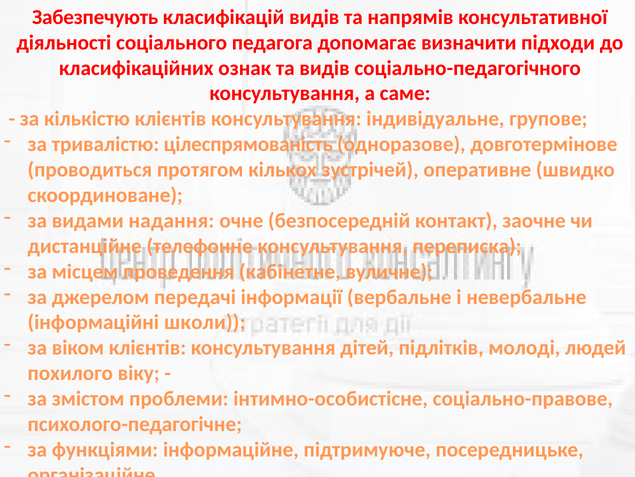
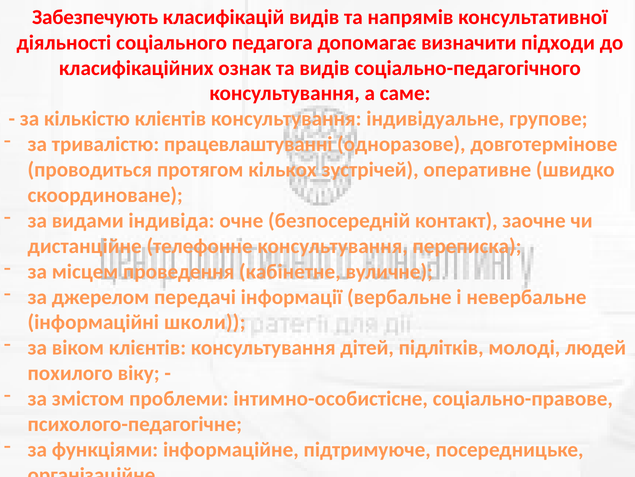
цілеспрямованість: цілеспрямованість -> працевлаштуванні
надання: надання -> індивіда
